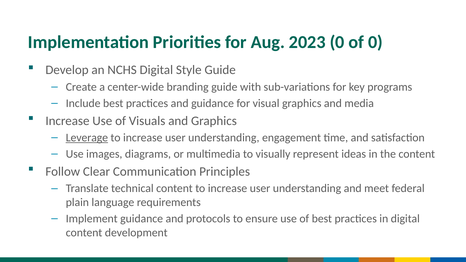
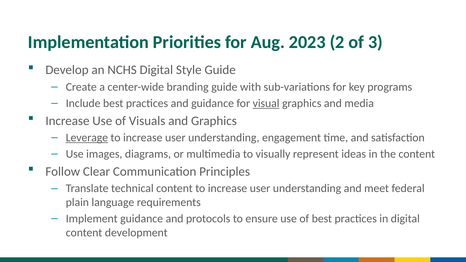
2023 0: 0 -> 2
of 0: 0 -> 3
visual underline: none -> present
